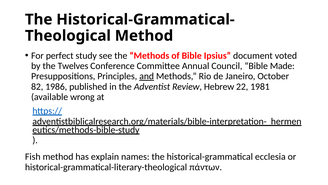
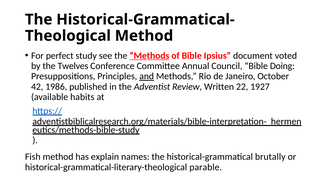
Methods at (149, 55) underline: none -> present
Made: Made -> Doing
82: 82 -> 42
Hebrew: Hebrew -> Written
1981: 1981 -> 1927
wrong: wrong -> habits
ecclesia: ecclesia -> brutally
πάντων: πάντων -> parable
